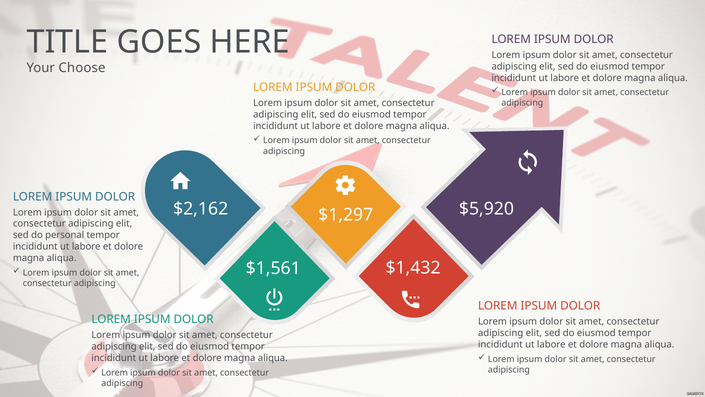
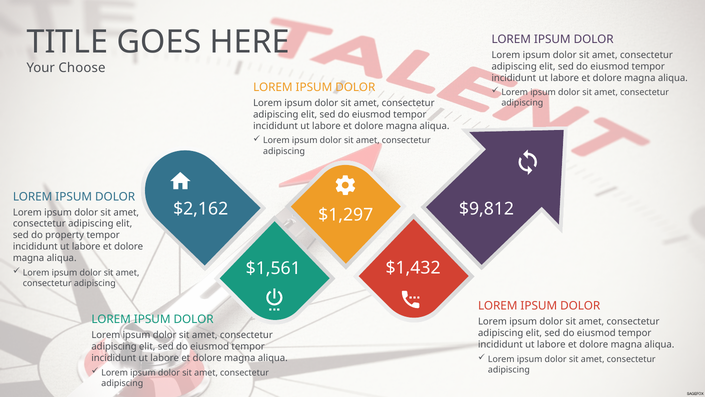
$5,920: $5,920 -> $9,812
personal: personal -> property
